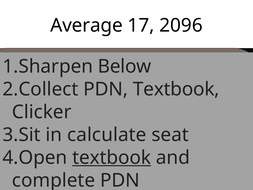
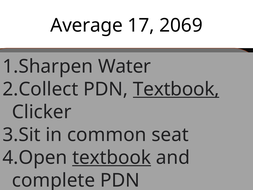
2096: 2096 -> 2069
Below: Below -> Water
Textbook at (176, 89) underline: none -> present
calculate: calculate -> common
